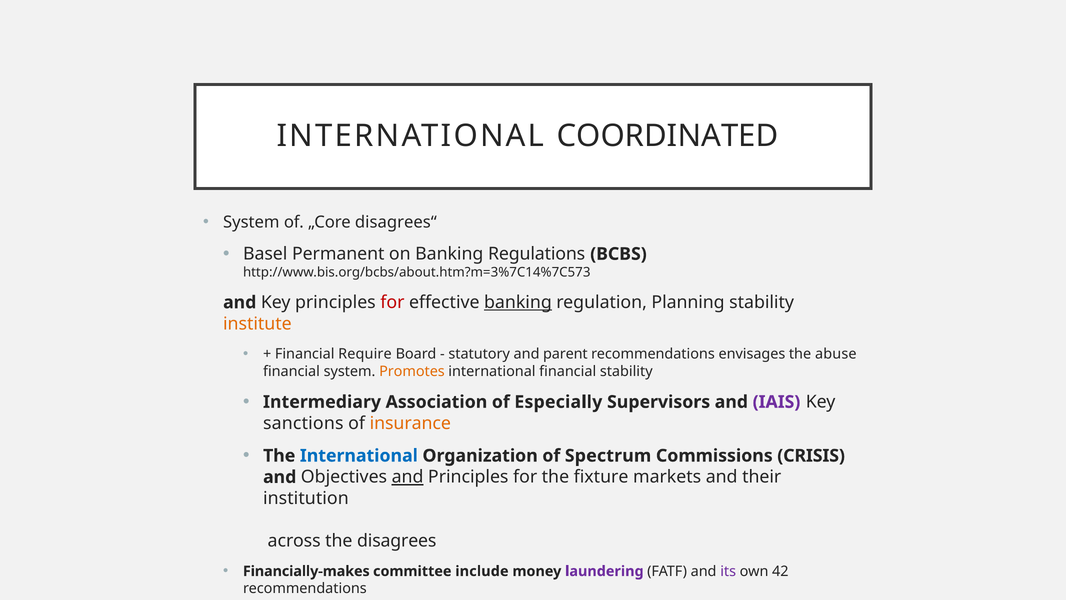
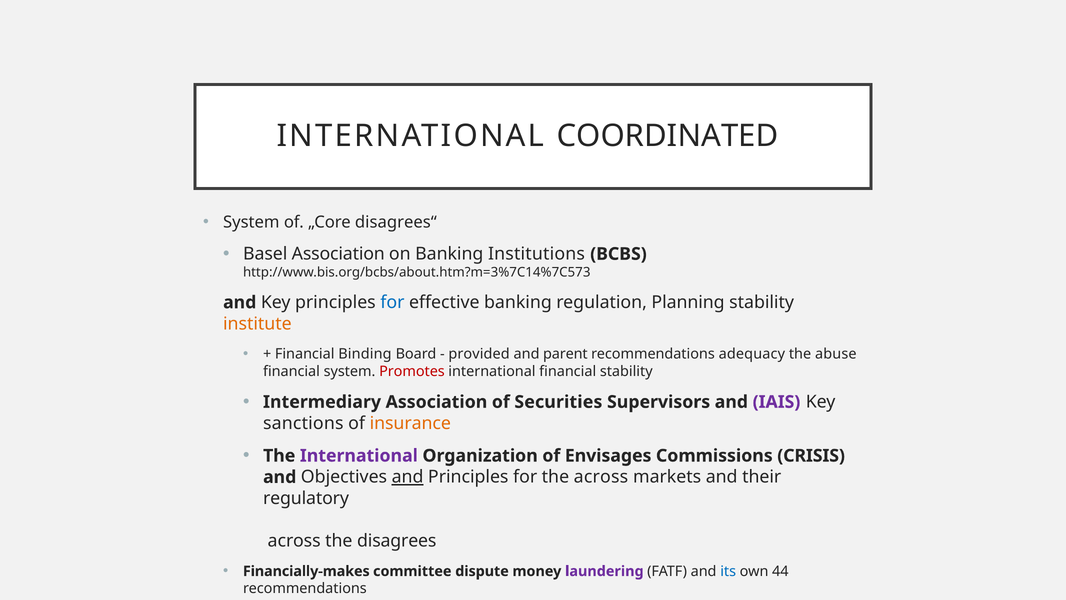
Basel Permanent: Permanent -> Association
Regulations: Regulations -> Institutions
for at (392, 302) colour: red -> blue
banking at (518, 302) underline: present -> none
Require: Require -> Binding
statutory: statutory -> provided
envisages: envisages -> adequacy
Promotes colour: orange -> red
Especially: Especially -> Securities
International at (359, 455) colour: blue -> purple
Spectrum: Spectrum -> Envisages
the fixture: fixture -> across
institution: institution -> regulatory
include: include -> dispute
its colour: purple -> blue
42: 42 -> 44
